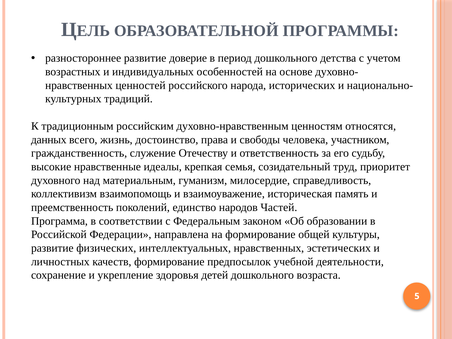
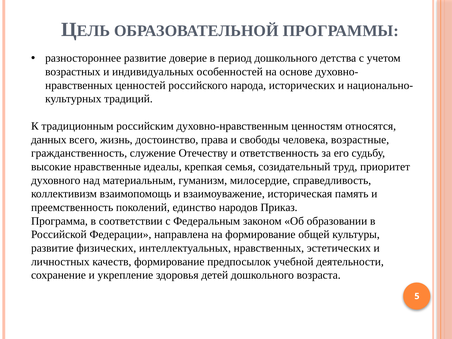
участником: участником -> возрастные
Частей: Частей -> Приказ
